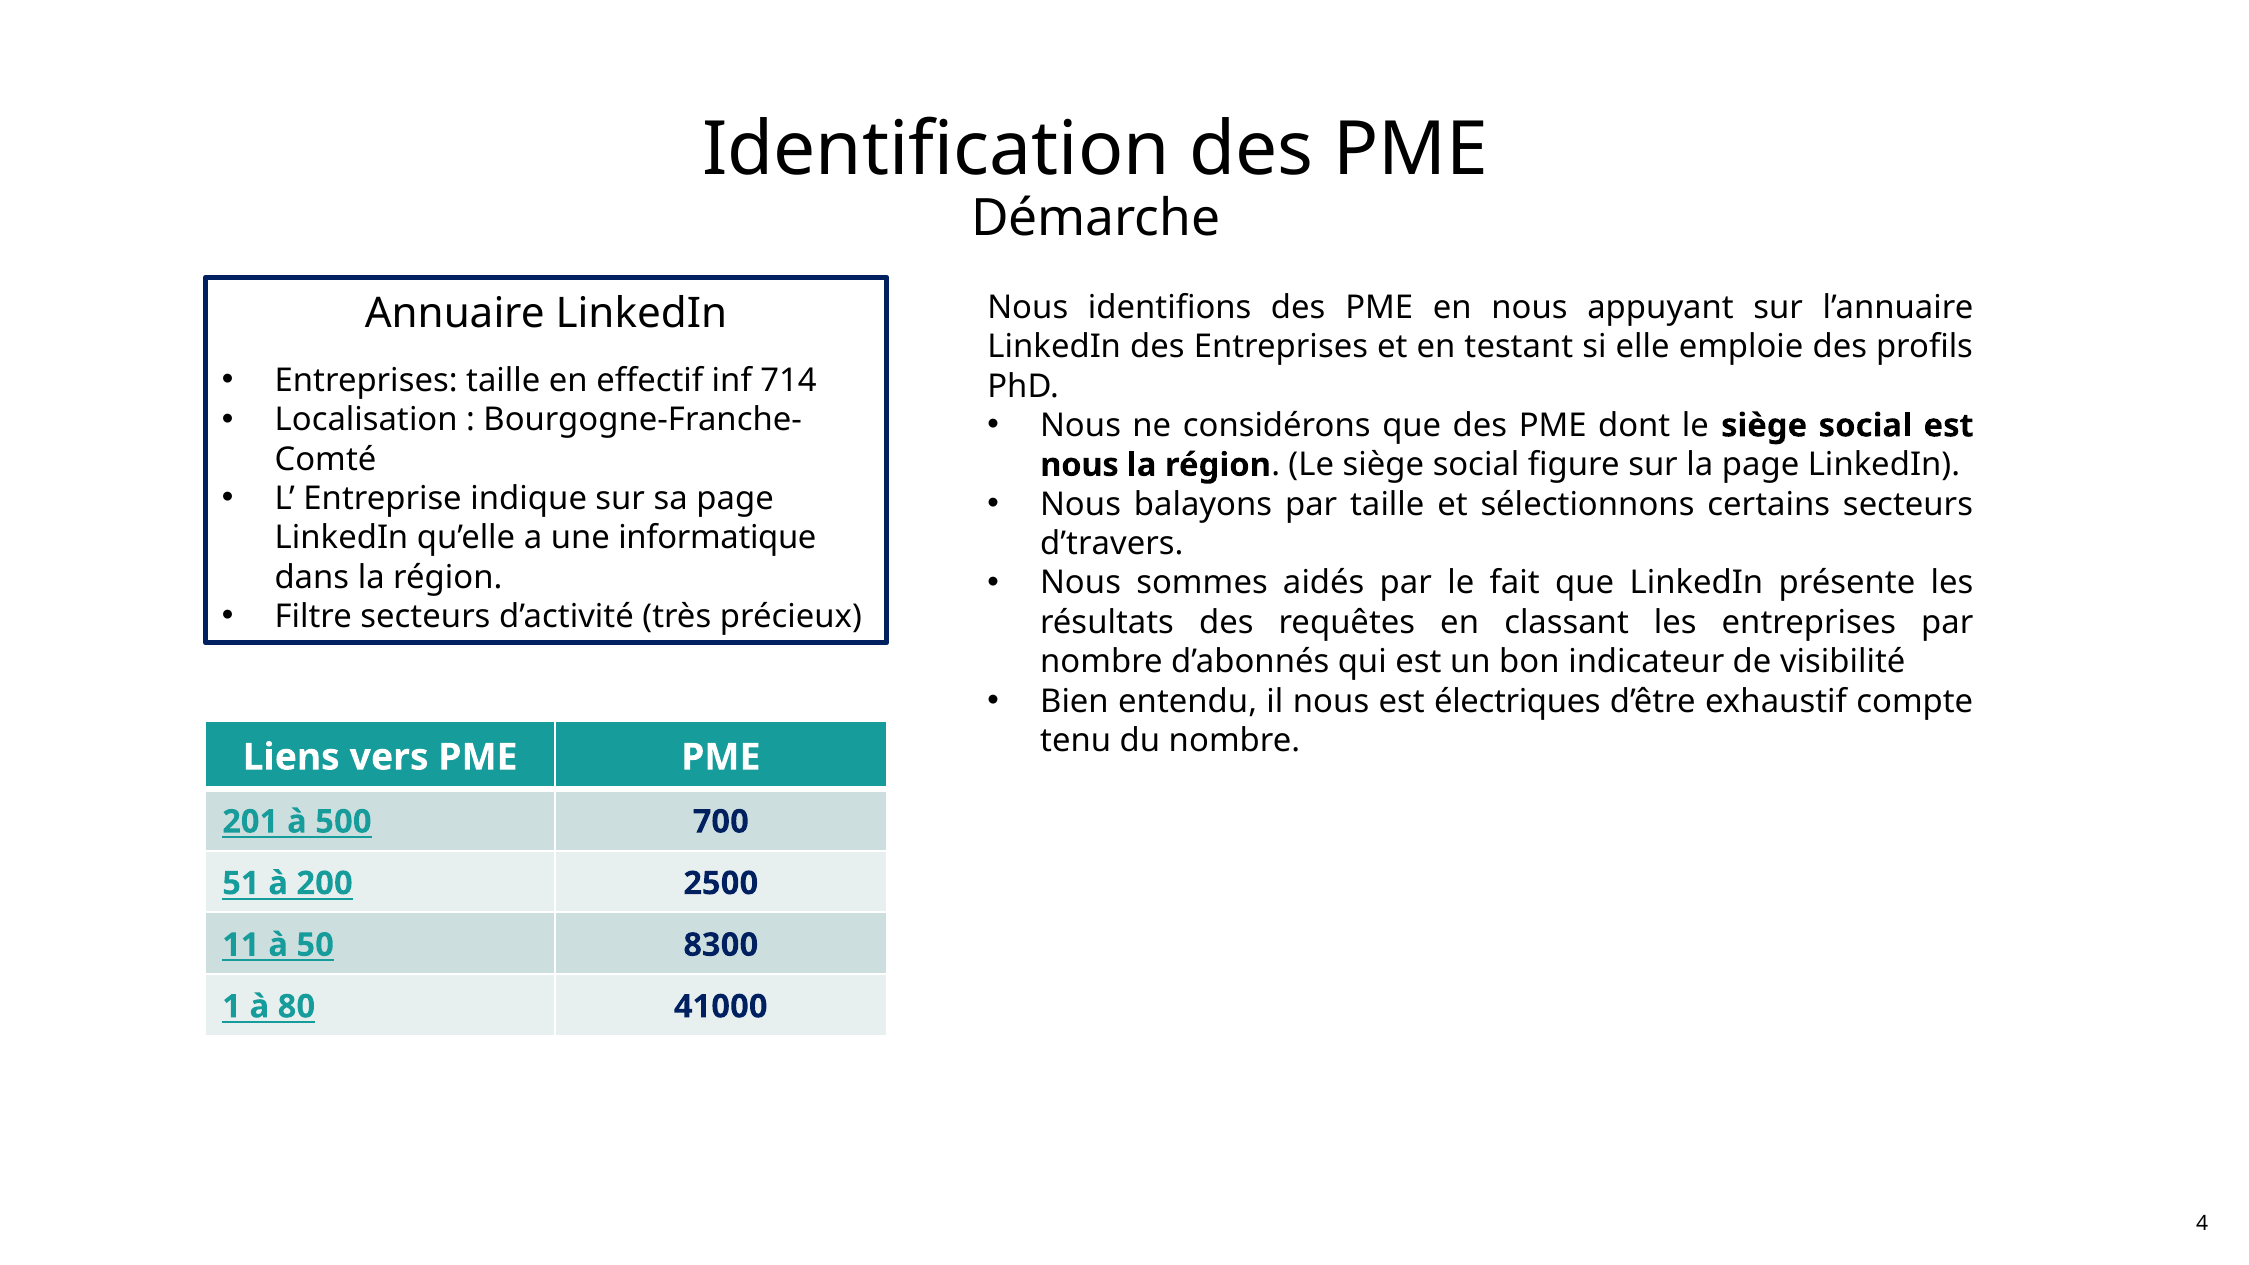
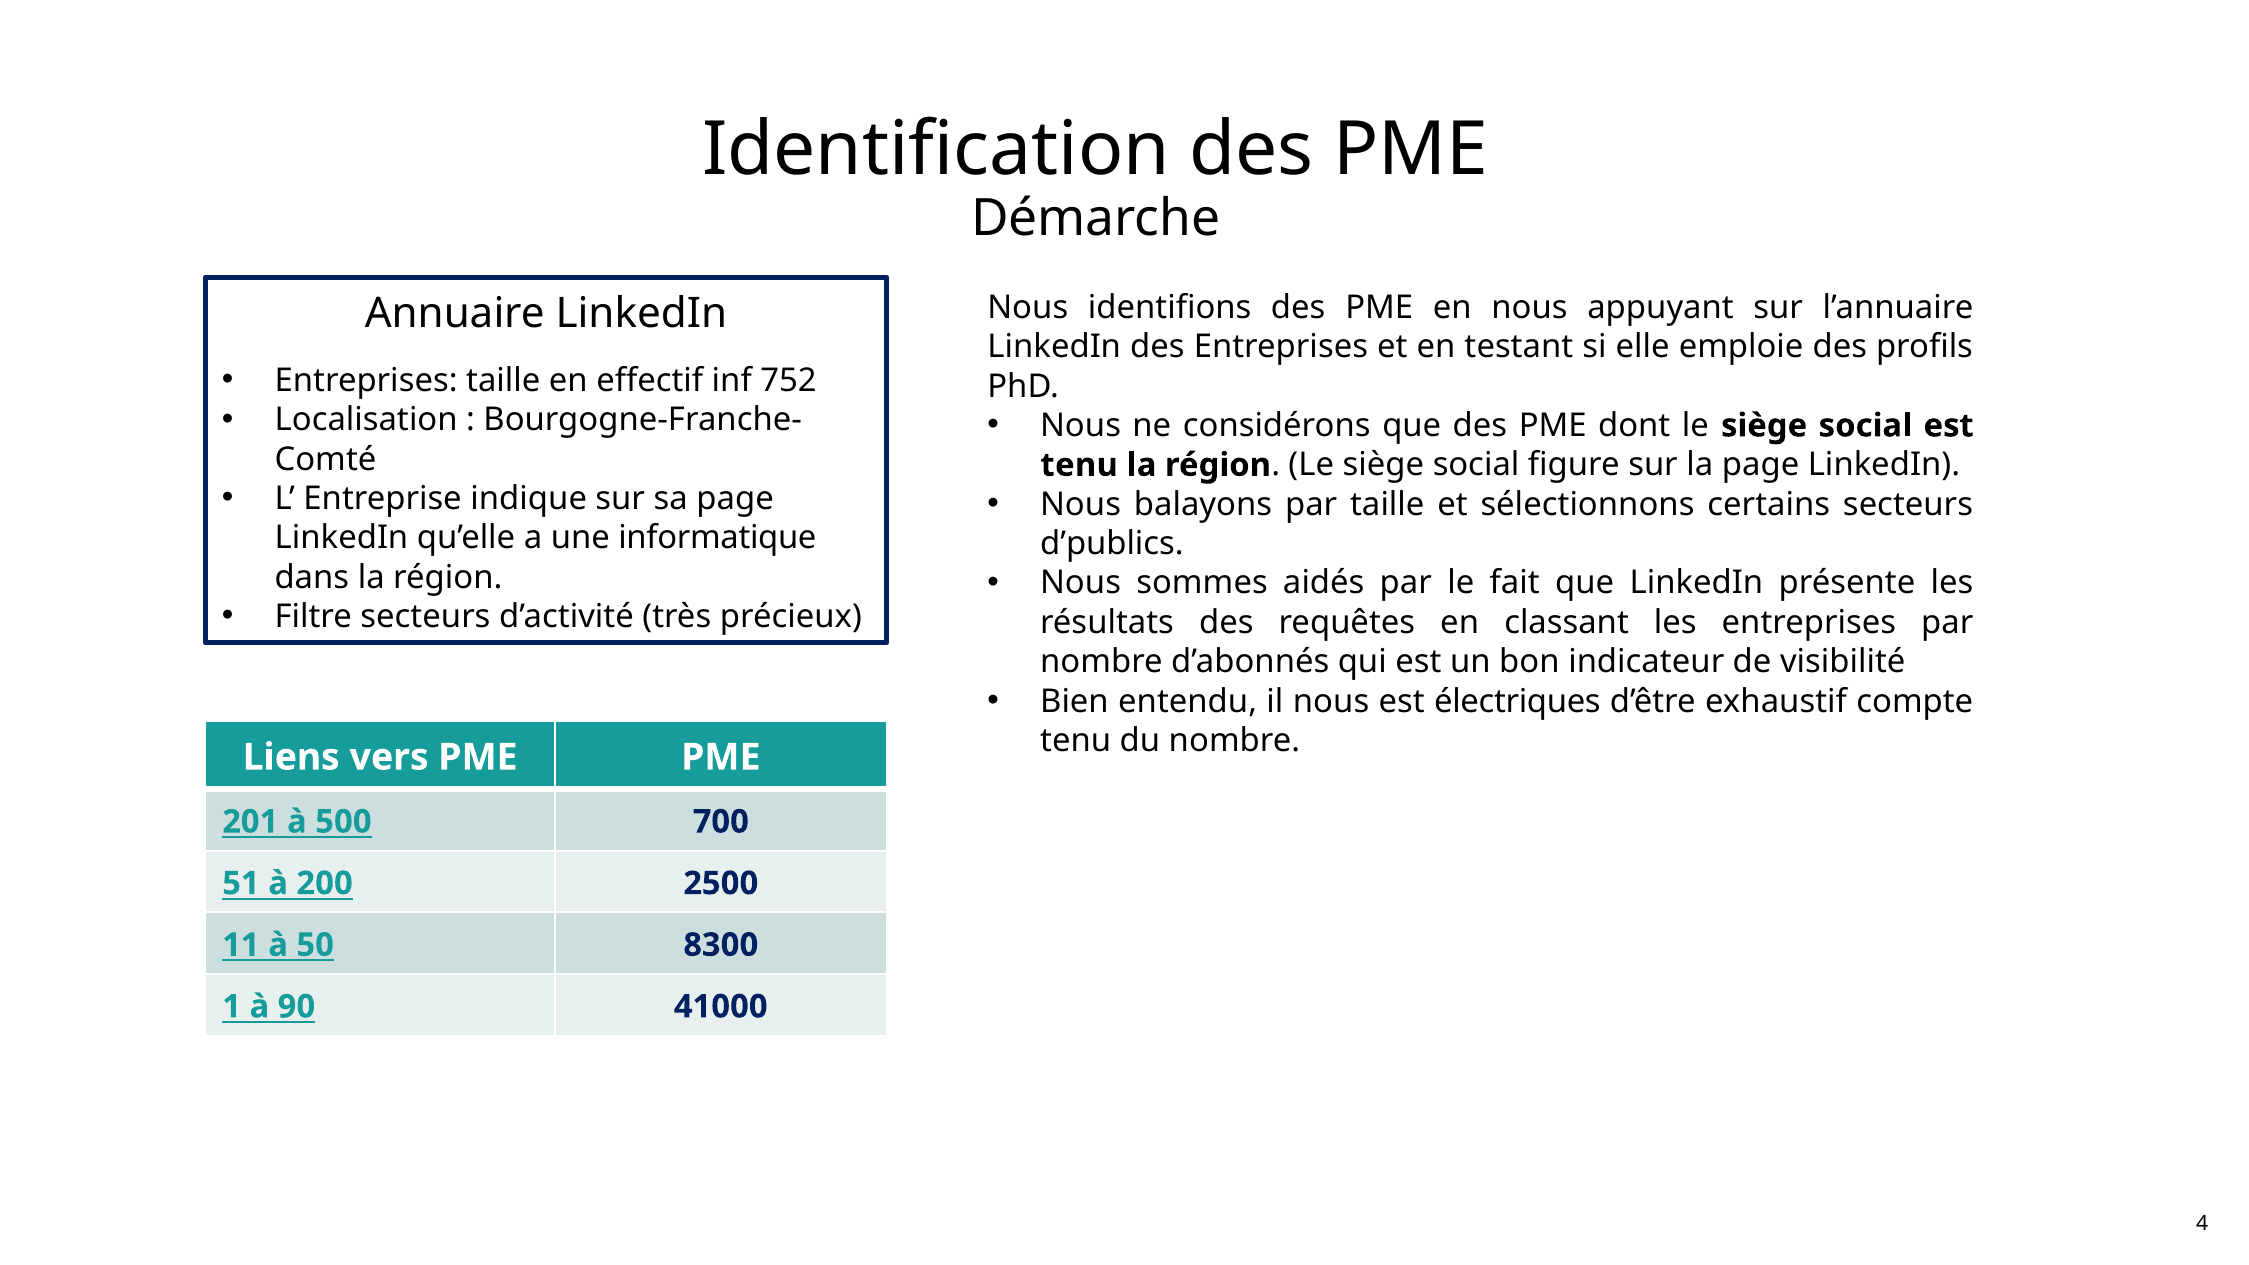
714: 714 -> 752
nous at (1079, 465): nous -> tenu
d’travers: d’travers -> d’publics
80: 80 -> 90
